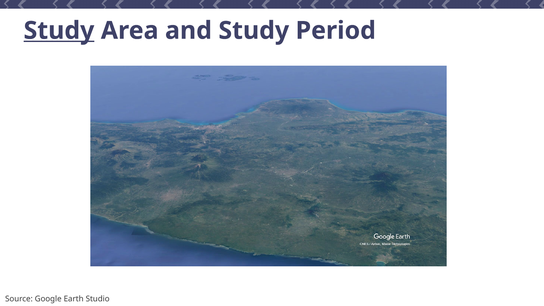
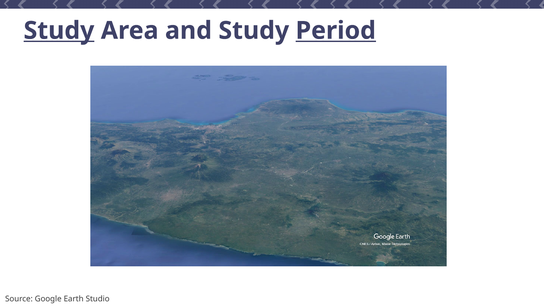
Period underline: none -> present
